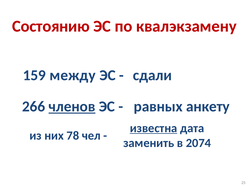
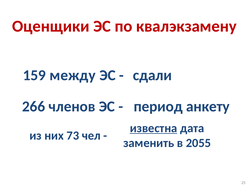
Состоянию: Состоянию -> Оценщики
членов underline: present -> none
равных: равных -> период
78: 78 -> 73
2074: 2074 -> 2055
